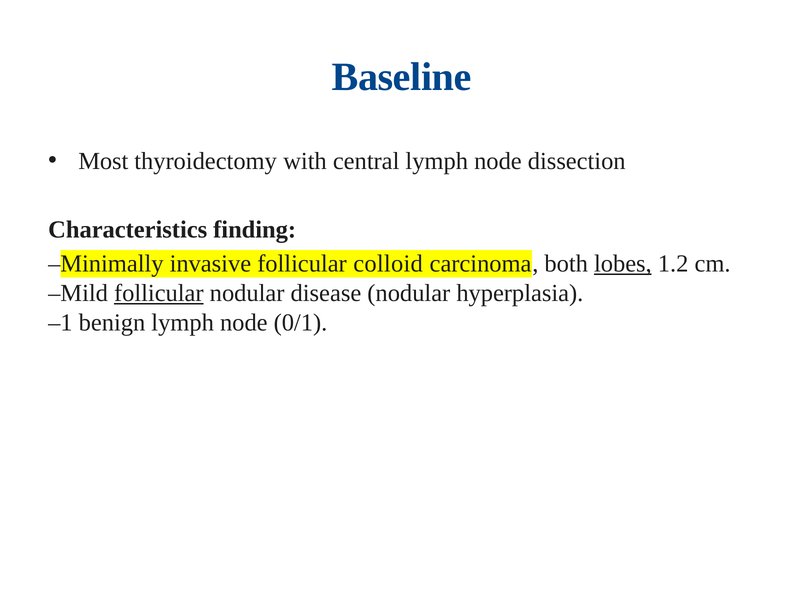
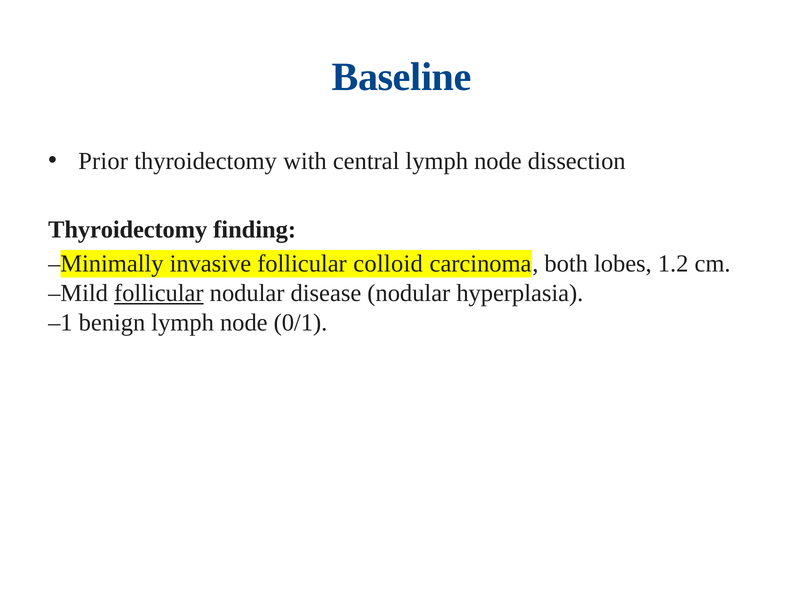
Most: Most -> Prior
Characteristics at (128, 230): Characteristics -> Thyroidectomy
lobes underline: present -> none
